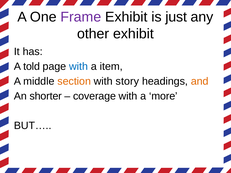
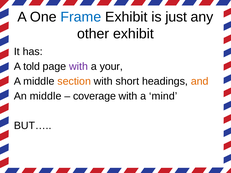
Frame colour: purple -> blue
with at (79, 67) colour: blue -> purple
item: item -> your
story: story -> short
An shorter: shorter -> middle
more: more -> mind
